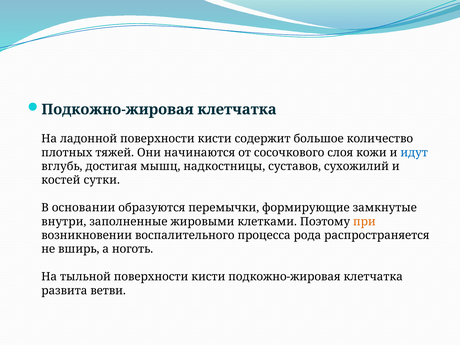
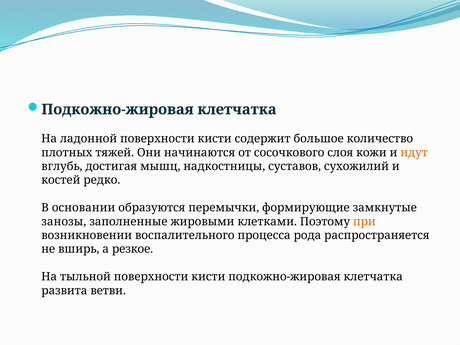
идут colour: blue -> orange
сутки: сутки -> редко
внутри: внутри -> занозы
ноготь: ноготь -> резкое
